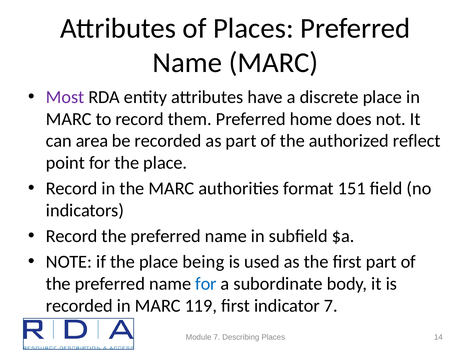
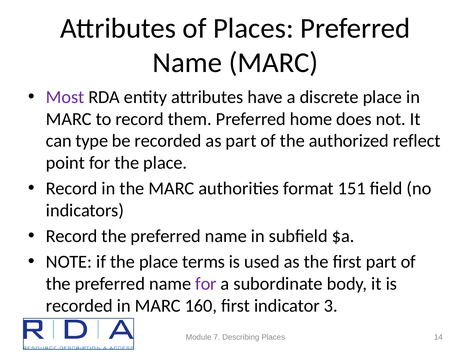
area: area -> type
being: being -> terms
for at (206, 284) colour: blue -> purple
119: 119 -> 160
indicator 7: 7 -> 3
